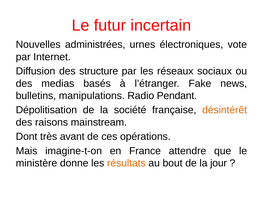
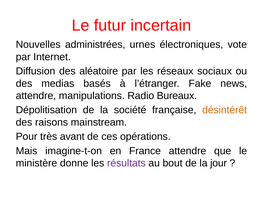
structure: structure -> aléatoire
bulletins at (36, 96): bulletins -> attendre
Pendant: Pendant -> Bureaux
Dont: Dont -> Pour
résultats colour: orange -> purple
